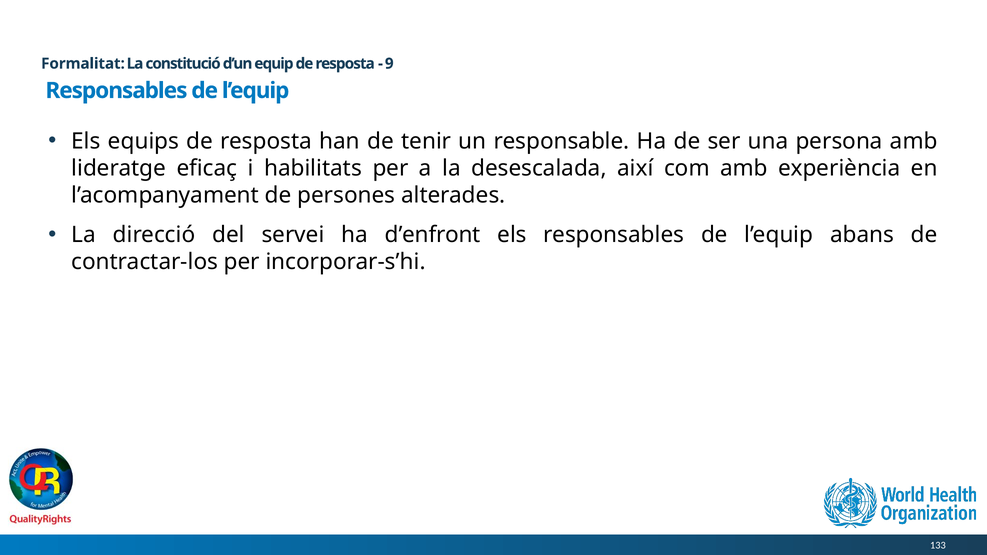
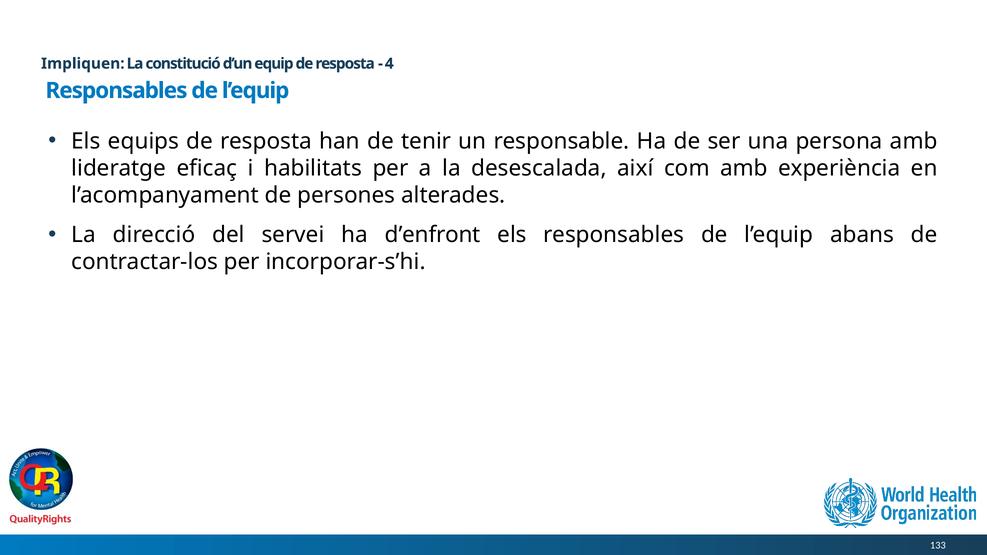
Formalitat: Formalitat -> Impliquen
9: 9 -> 4
